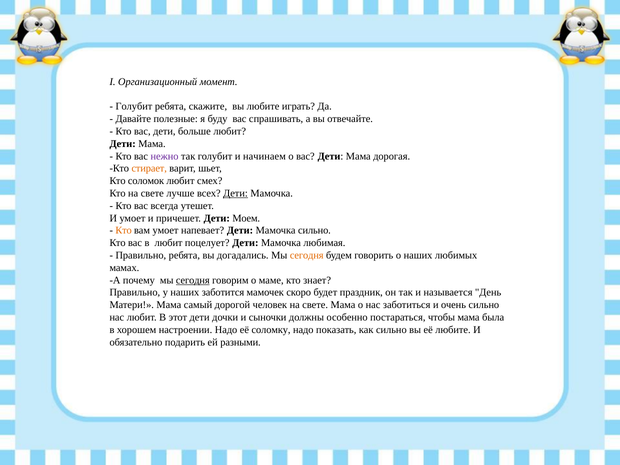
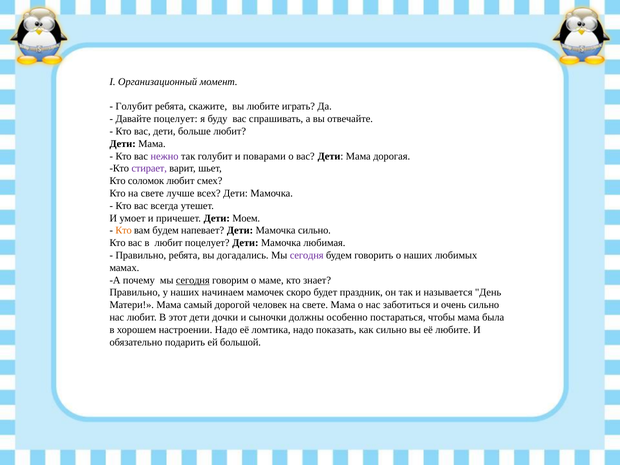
Давайте полезные: полезные -> поцелует
начинаем: начинаем -> поварами
стирает colour: orange -> purple
Дети at (236, 193) underline: present -> none
вам умоет: умоет -> будем
сегодня at (307, 255) colour: orange -> purple
заботится: заботится -> начинаем
соломку: соломку -> ломтика
разными: разными -> большой
